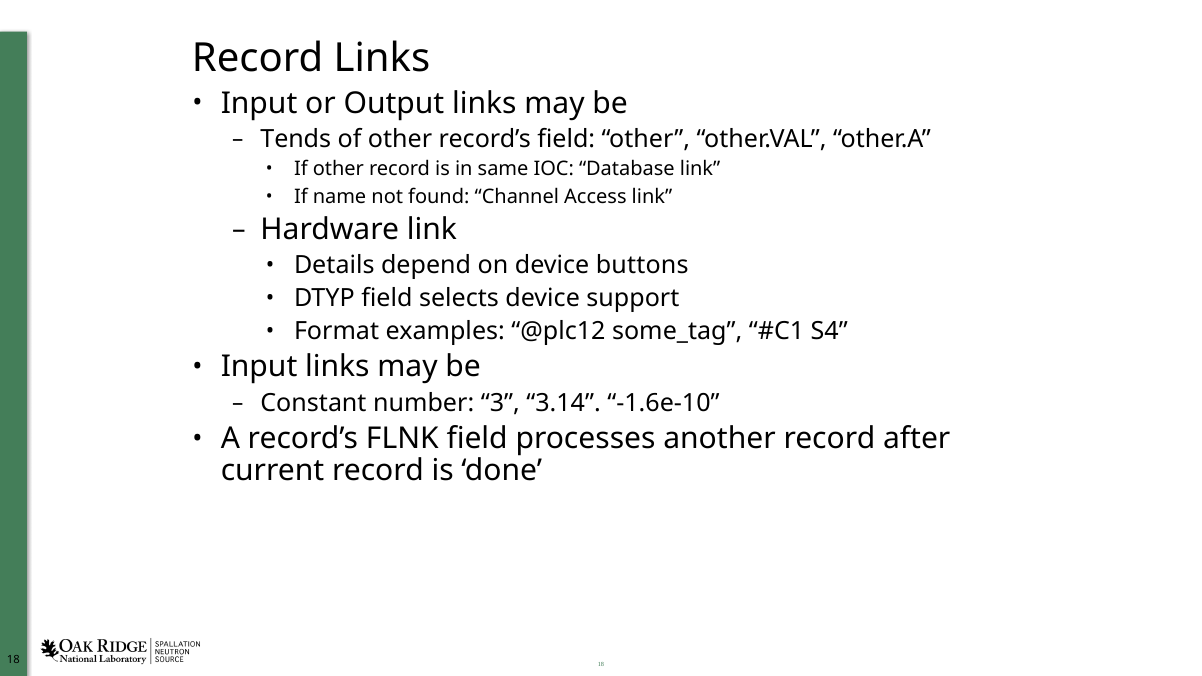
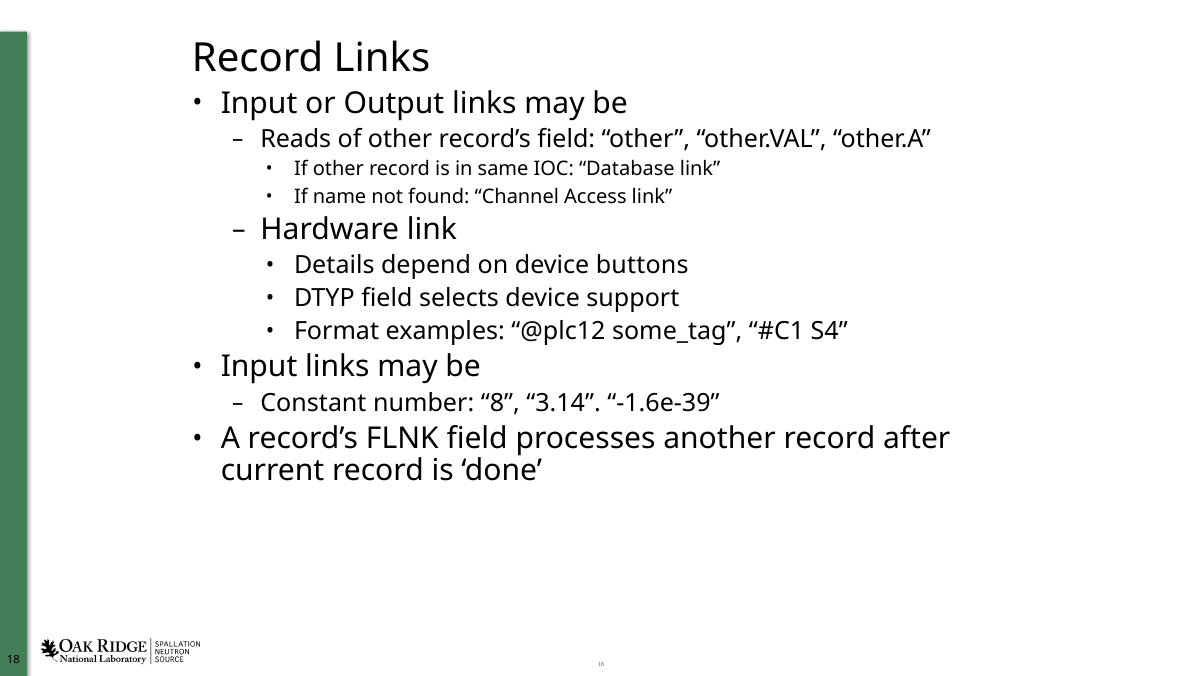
Tends: Tends -> Reads
3: 3 -> 8
-1.6e-10: -1.6e-10 -> -1.6e-39
